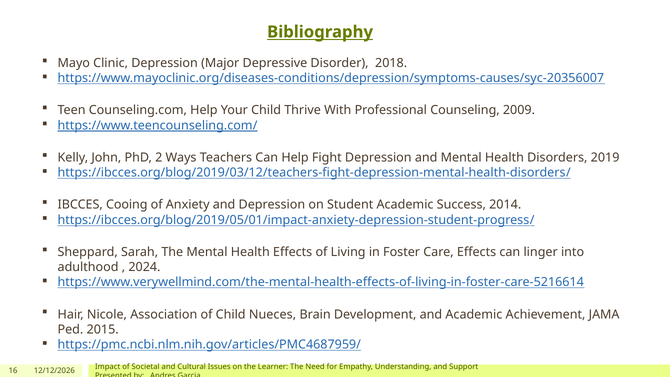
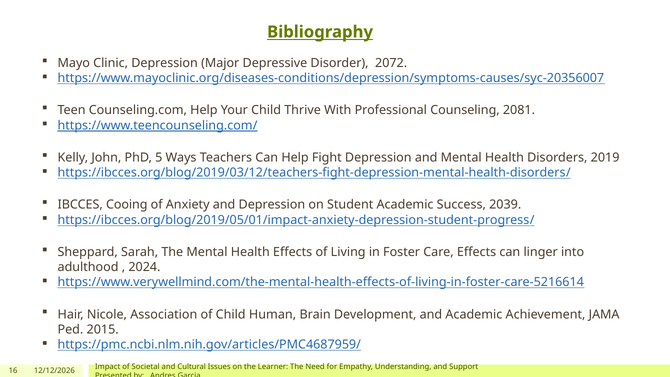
2018: 2018 -> 2072
2009: 2009 -> 2081
2: 2 -> 5
2014: 2014 -> 2039
Nueces: Nueces -> Human
